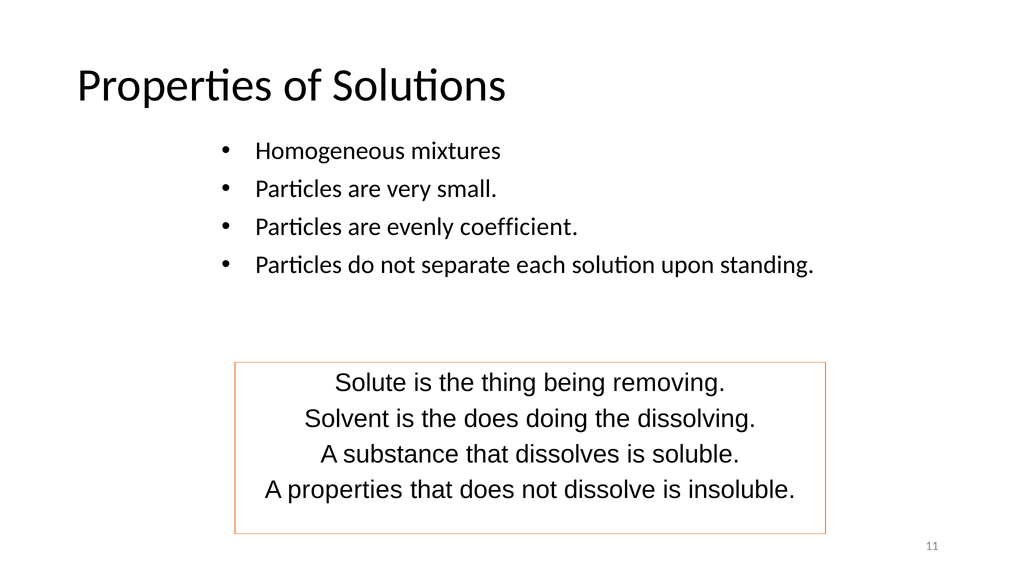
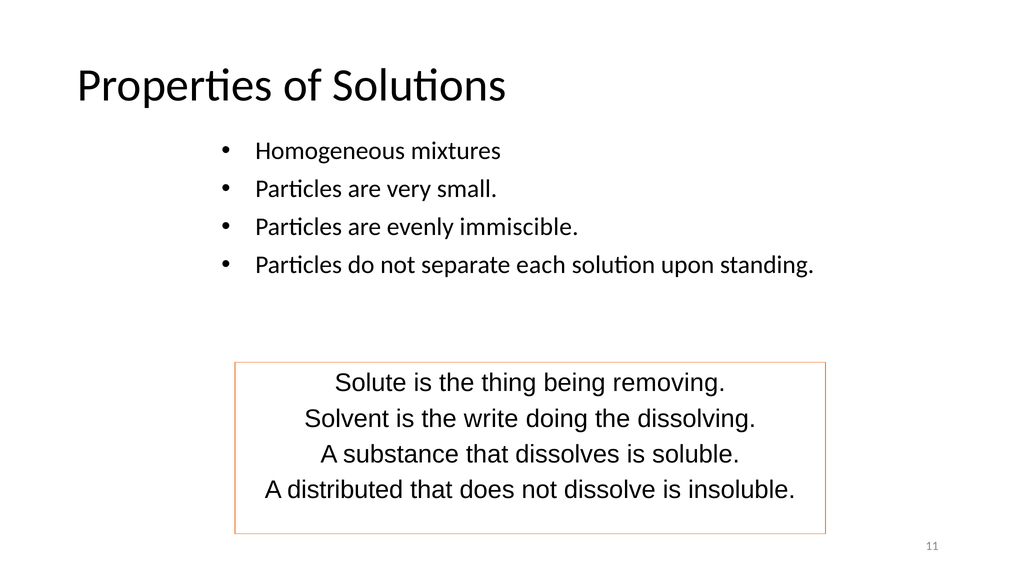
coefficient: coefficient -> immiscible
the does: does -> write
A properties: properties -> distributed
